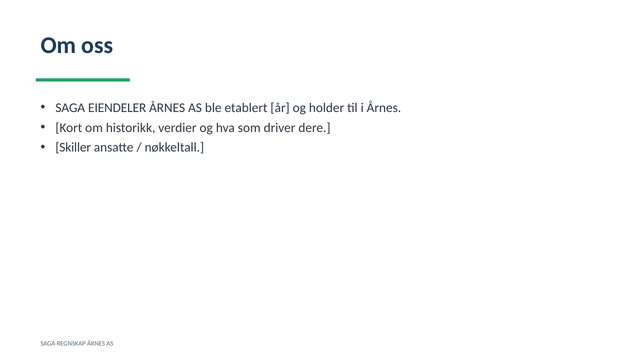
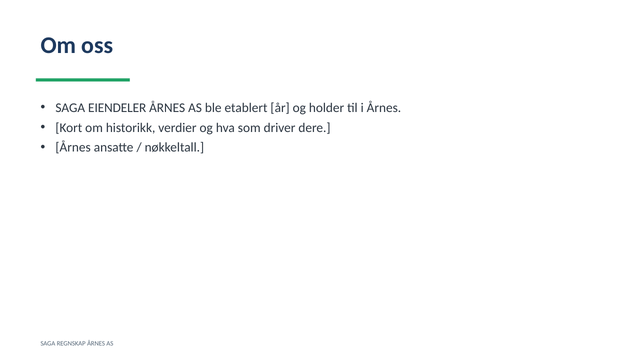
Skiller at (73, 148): Skiller -> Årnes
